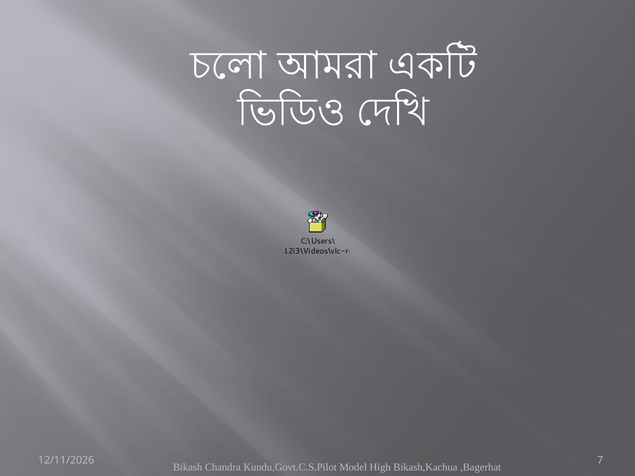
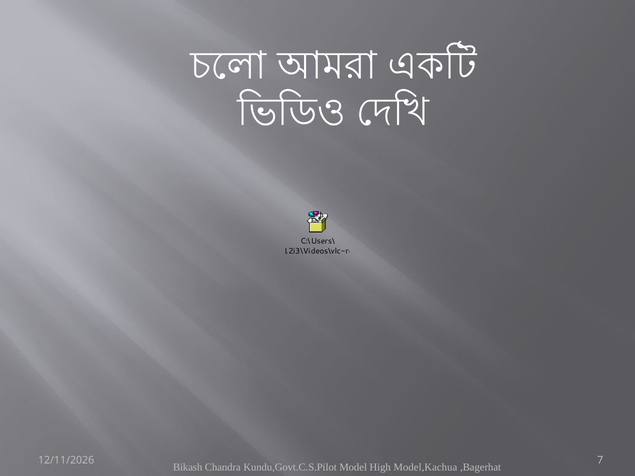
Bikash,Kachua: Bikash,Kachua -> Model,Kachua
